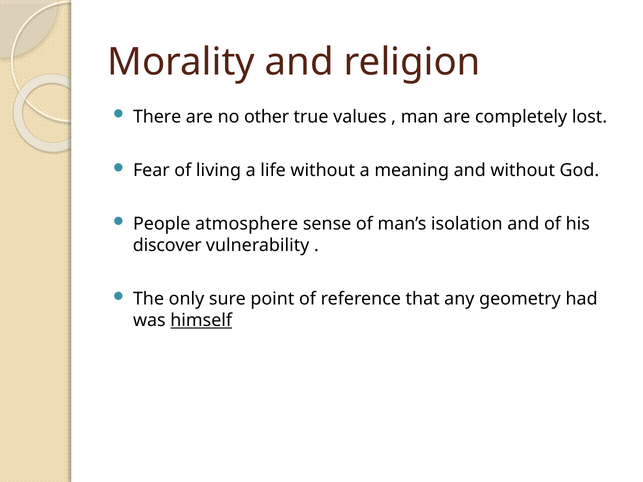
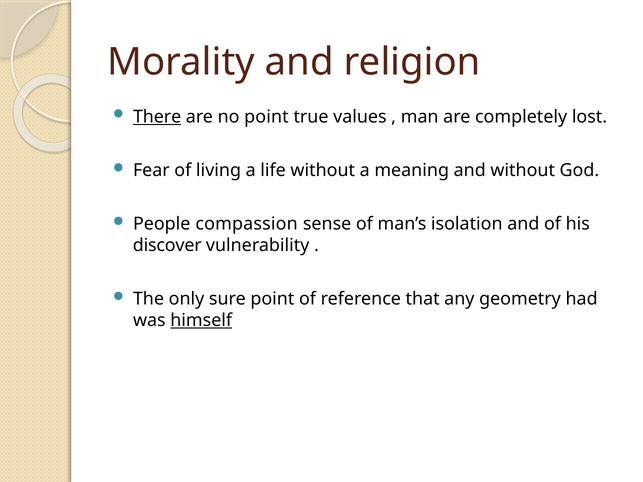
There underline: none -> present
no other: other -> point
atmosphere: atmosphere -> compassion
